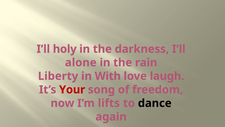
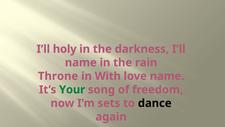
alone at (81, 62): alone -> name
Liberty: Liberty -> Throne
love laugh: laugh -> name
Your colour: red -> green
lifts: lifts -> sets
